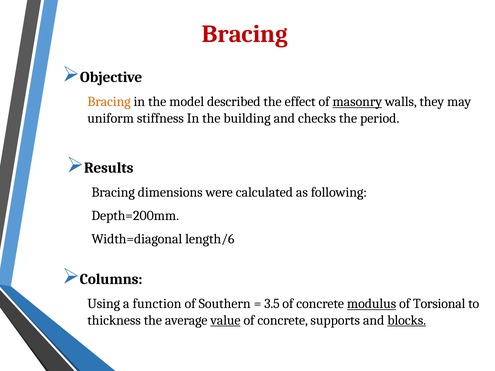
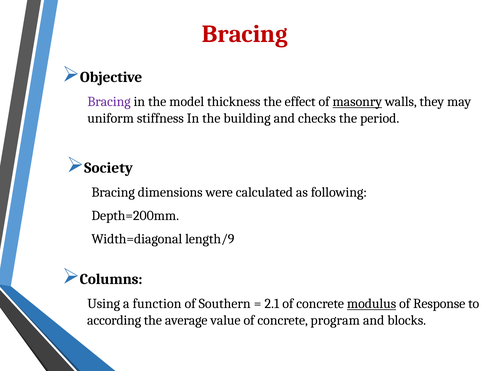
Bracing at (109, 102) colour: orange -> purple
described: described -> thickness
Results: Results -> Society
length/6: length/6 -> length/9
3.5: 3.5 -> 2.1
Torsional: Torsional -> Response
thickness: thickness -> according
value underline: present -> none
supports: supports -> program
blocks underline: present -> none
